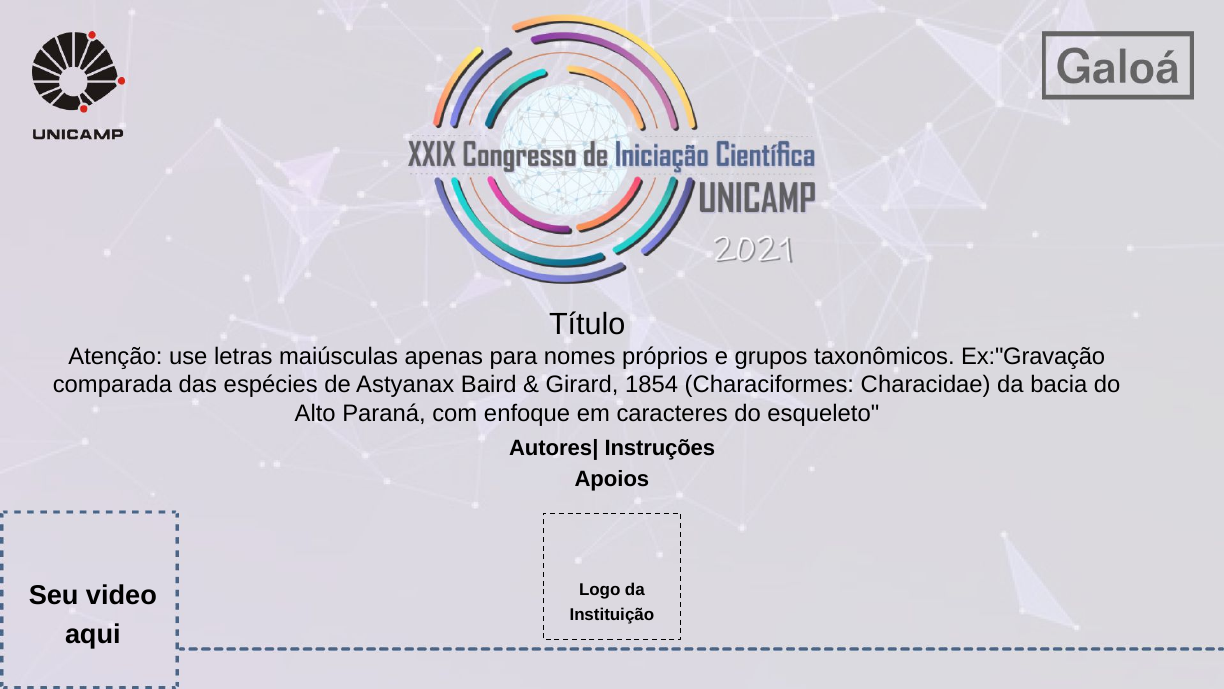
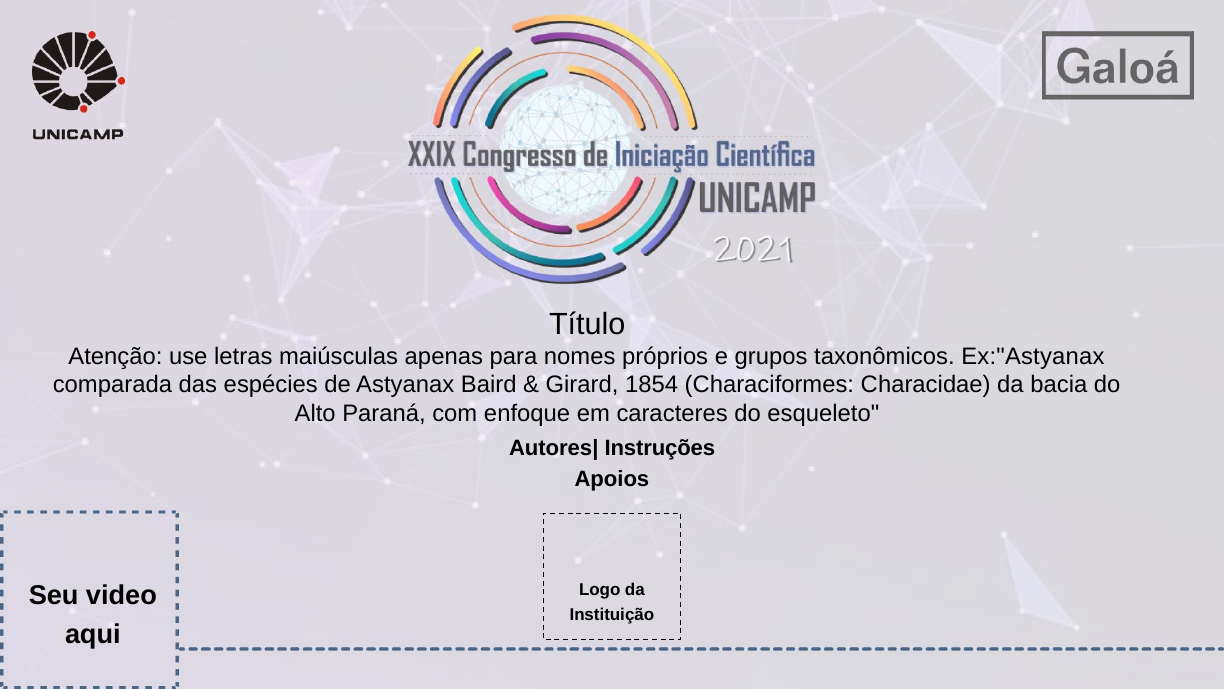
Ex:"Gravação: Ex:"Gravação -> Ex:"Astyanax
